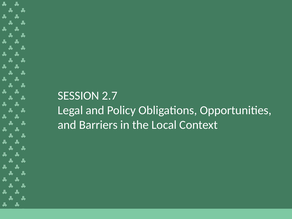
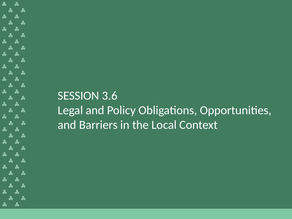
2.7: 2.7 -> 3.6
